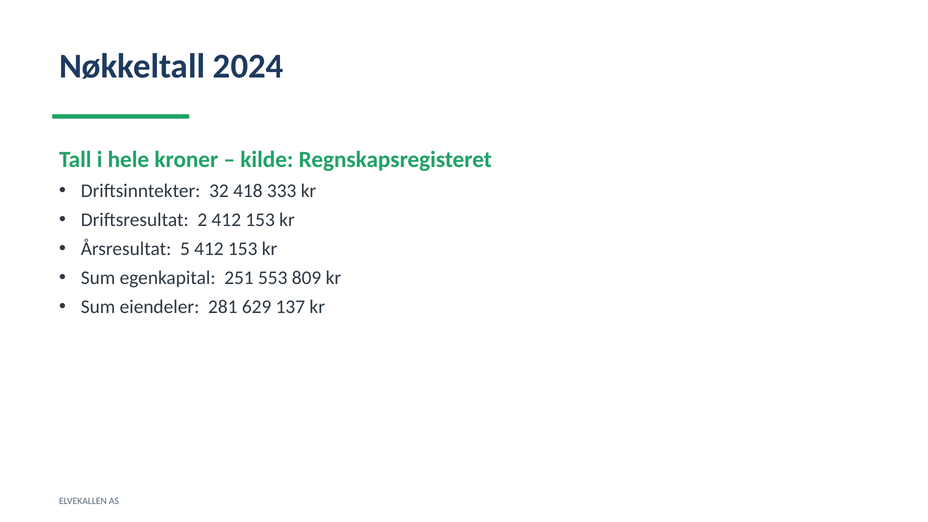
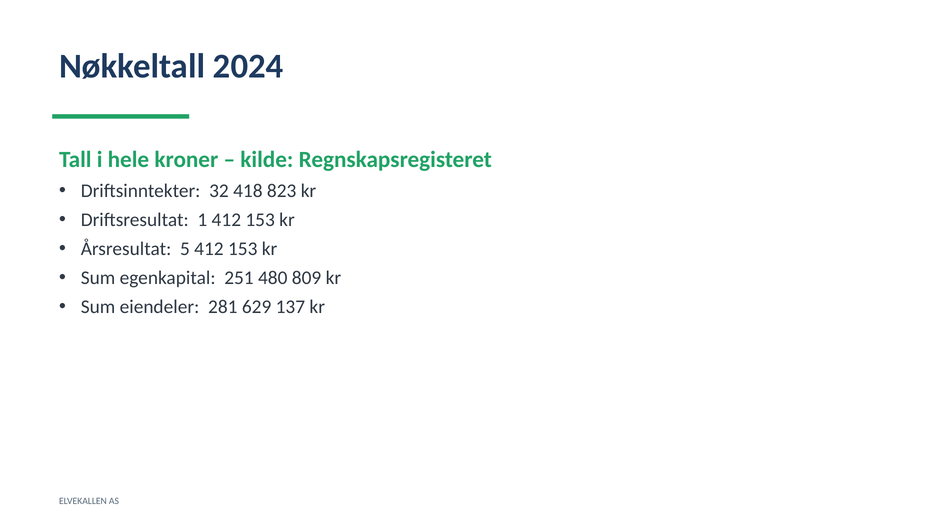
333: 333 -> 823
2: 2 -> 1
553: 553 -> 480
